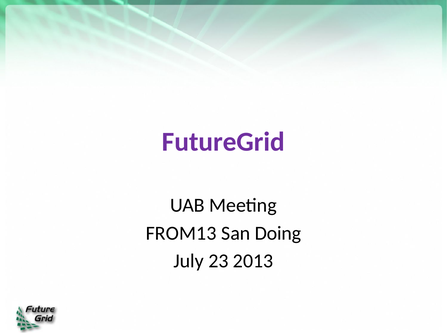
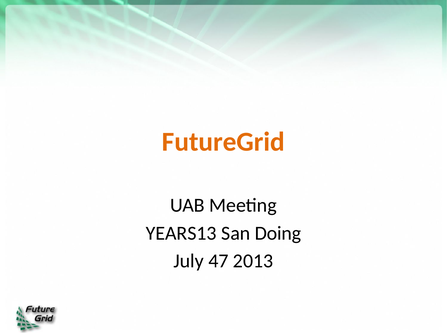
FutureGrid colour: purple -> orange
FROM13: FROM13 -> YEARS13
23: 23 -> 47
